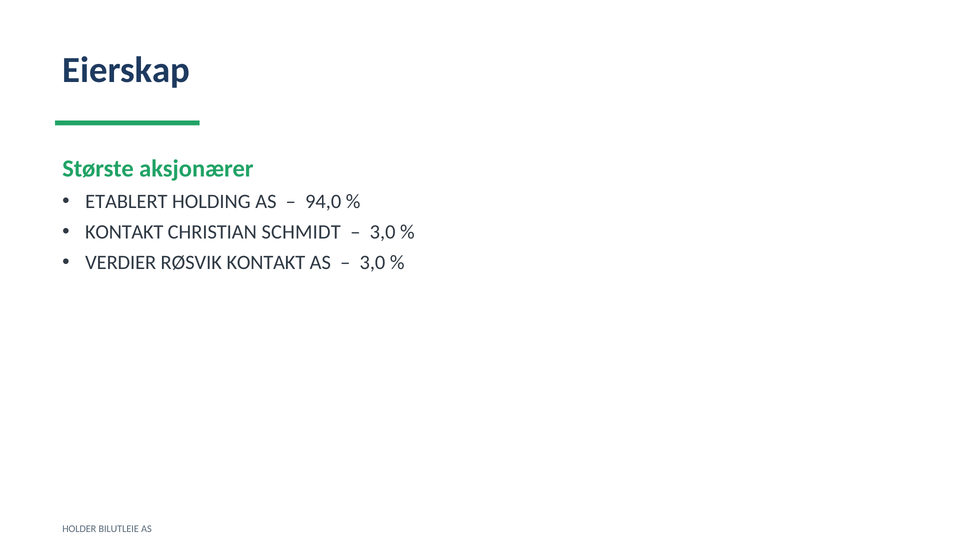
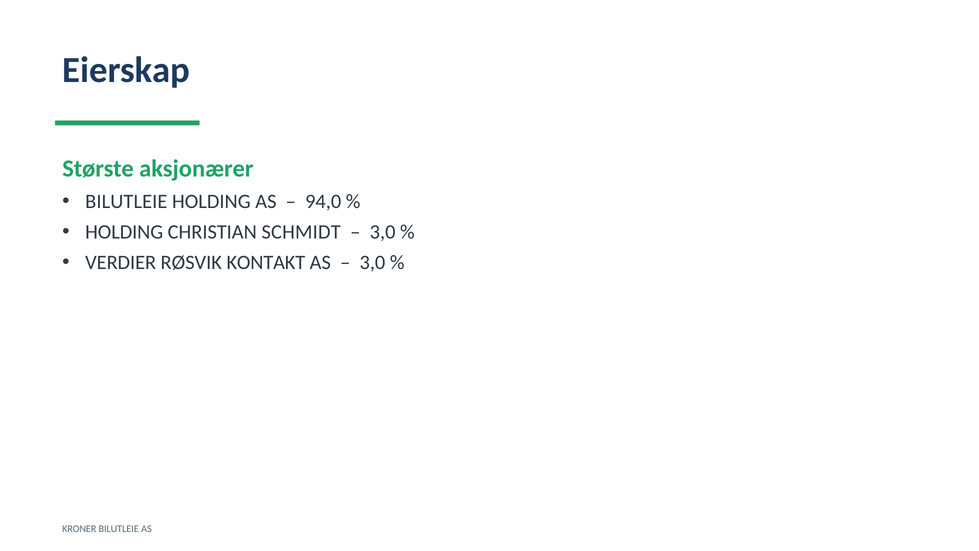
ETABLERT at (126, 201): ETABLERT -> BILUTLEIE
KONTAKT at (124, 232): KONTAKT -> HOLDING
HOLDER: HOLDER -> KRONER
